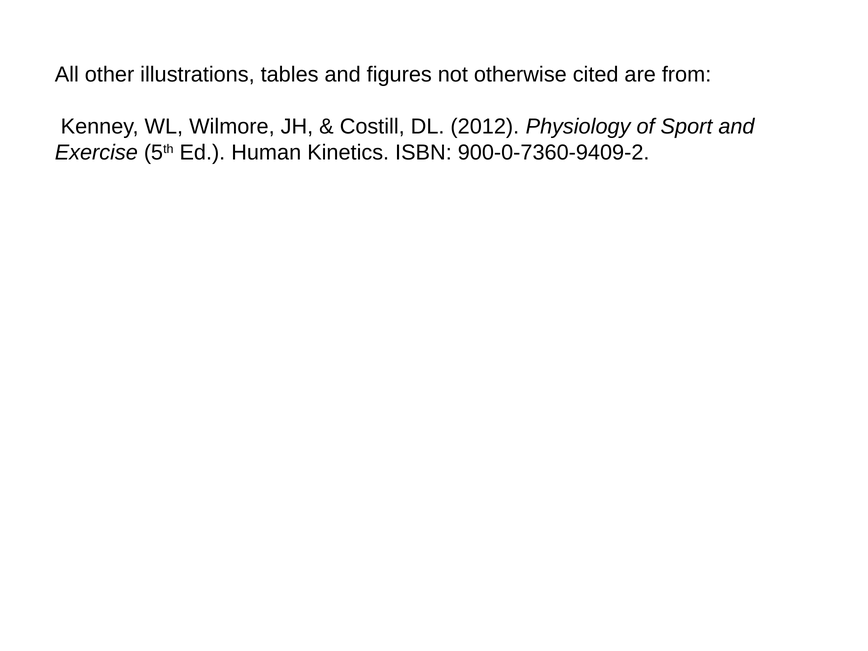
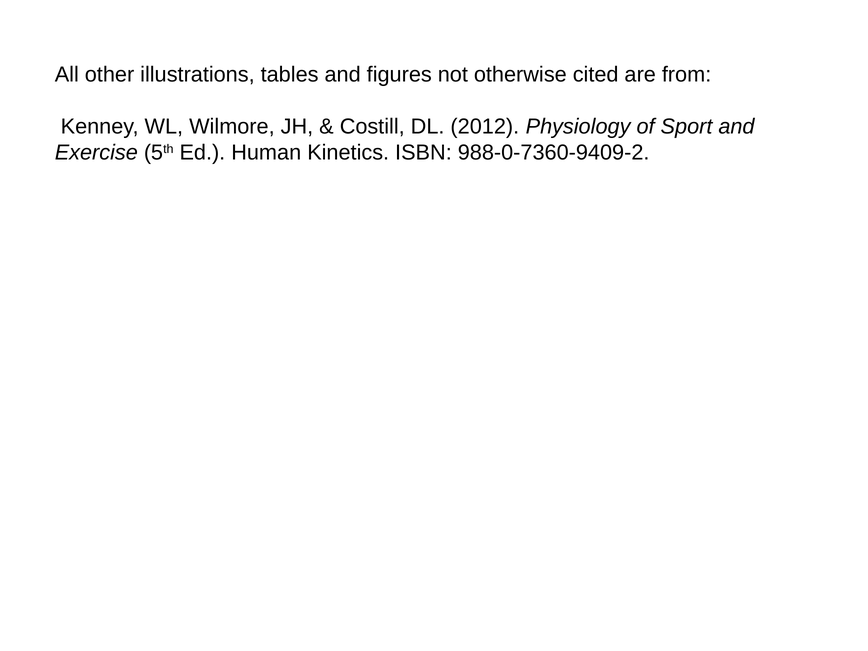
900-0-7360-9409-2: 900-0-7360-9409-2 -> 988-0-7360-9409-2
